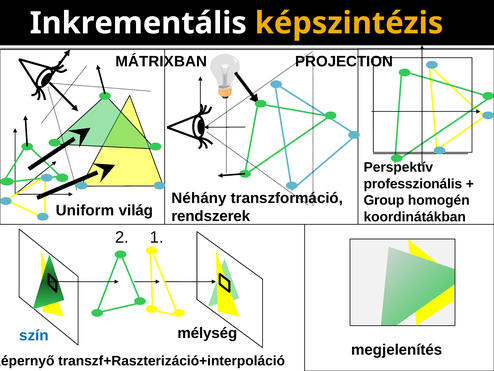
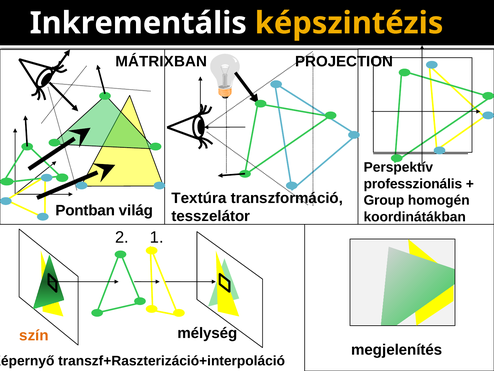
Néhány: Néhány -> Textúra
Uniform: Uniform -> Pontban
rendszerek: rendszerek -> tesszelátor
szín colour: blue -> orange
